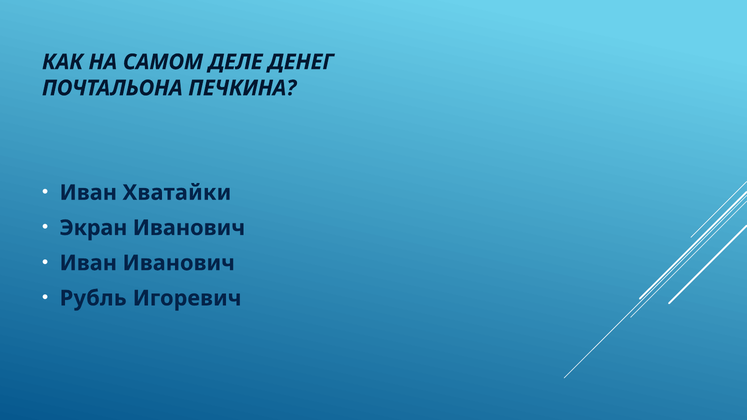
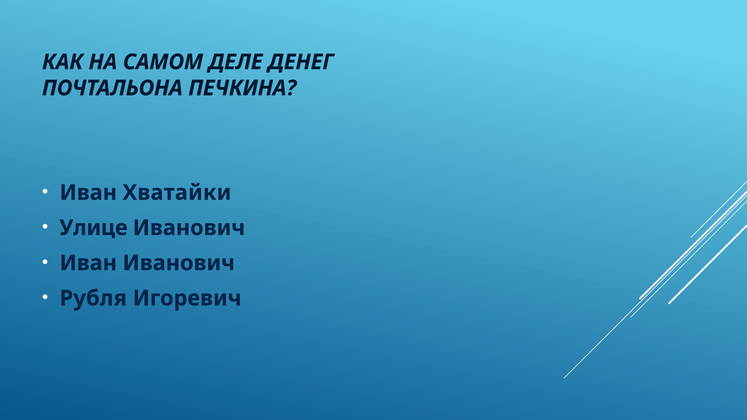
Экран: Экран -> Улице
Рубль: Рубль -> Рубля
